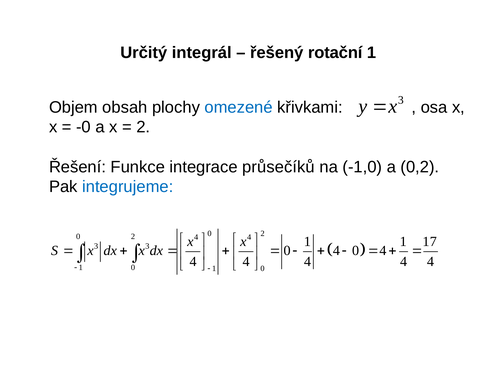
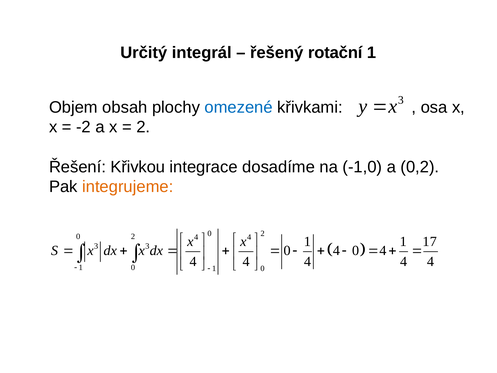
-0: -0 -> -2
Funkce: Funkce -> Křivkou
průsečíků: průsečíků -> dosadíme
integrujeme colour: blue -> orange
